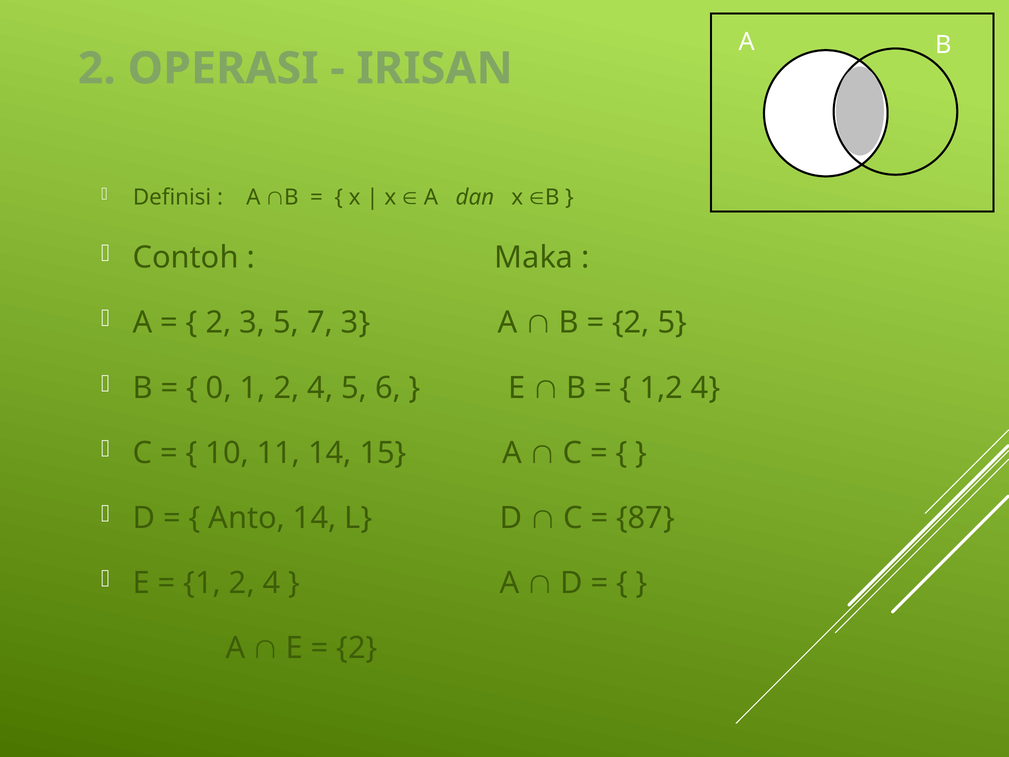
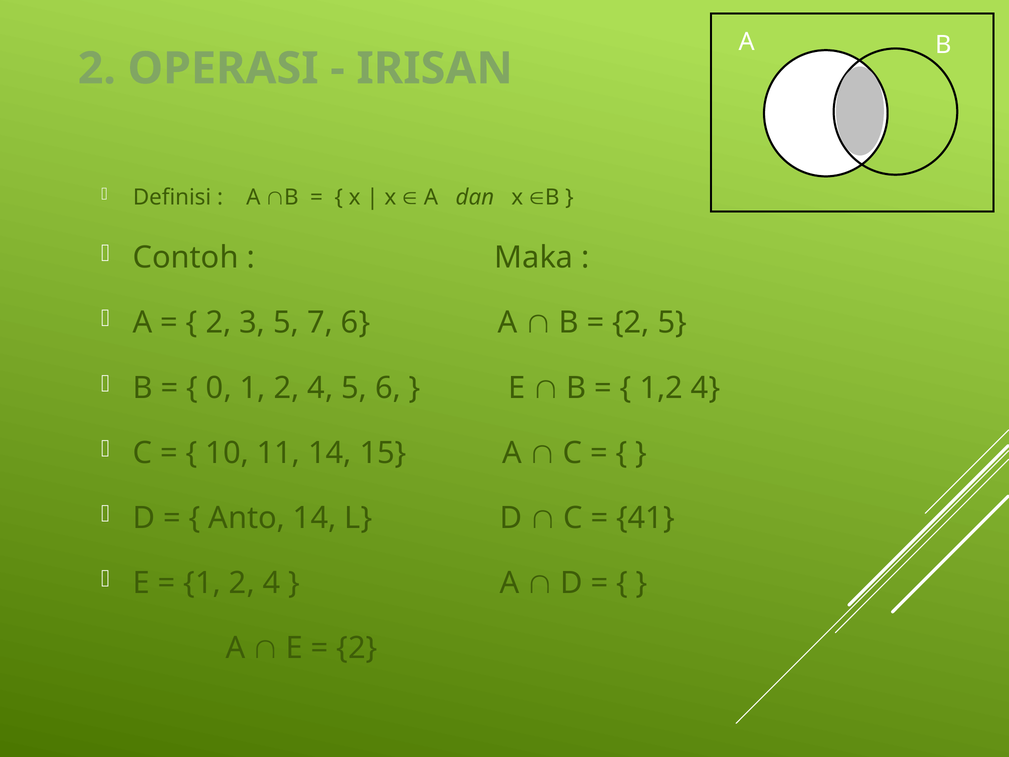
7 3: 3 -> 6
87: 87 -> 41
